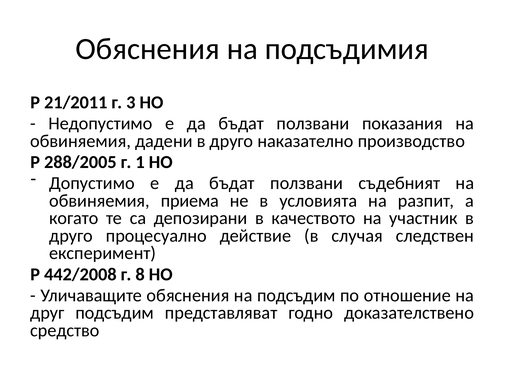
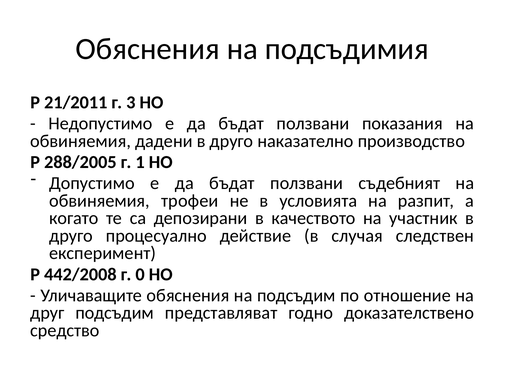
приема: приема -> трофеи
8: 8 -> 0
